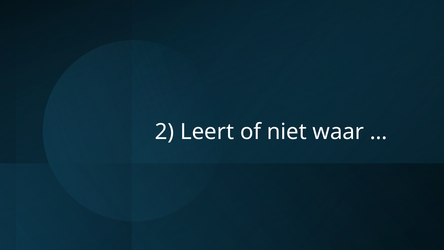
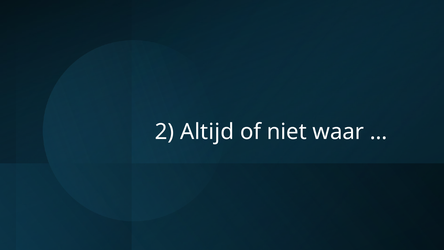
Leert: Leert -> Altijd
